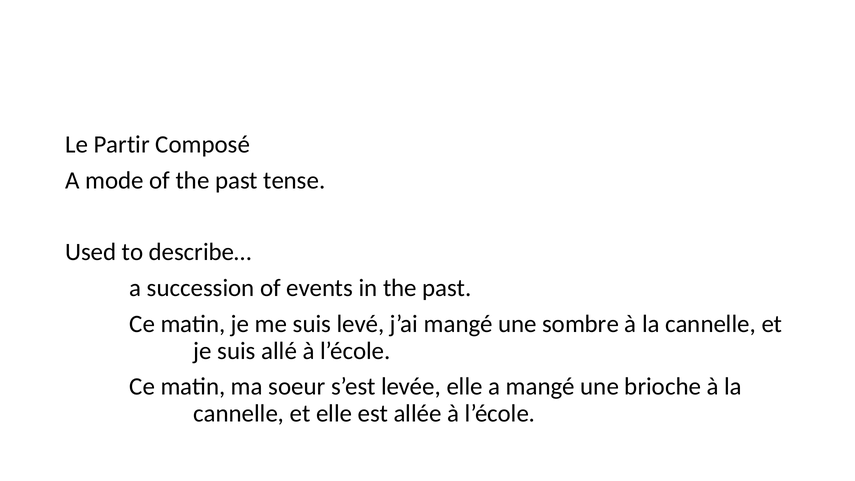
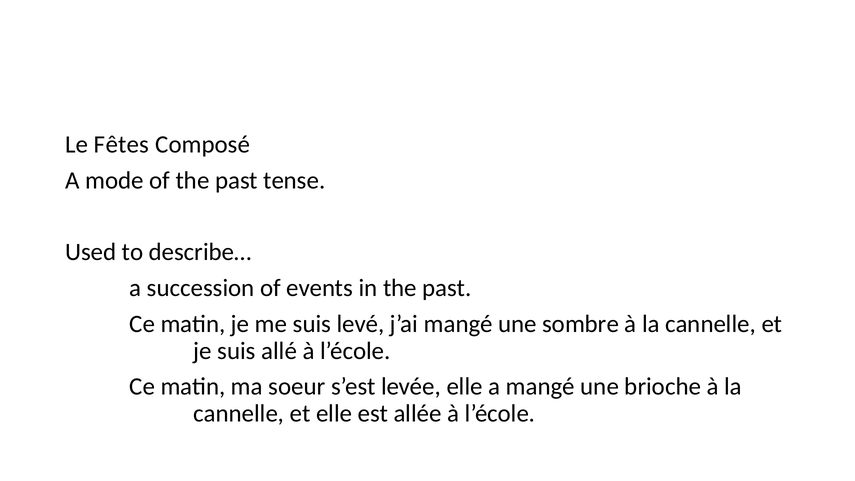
Partir: Partir -> Fêtes
